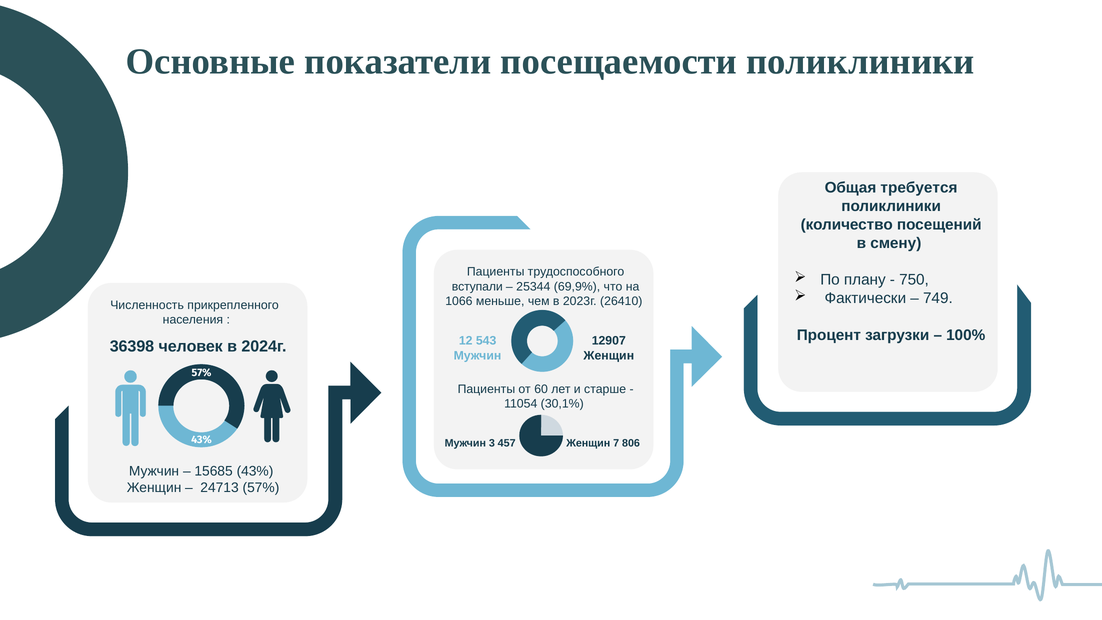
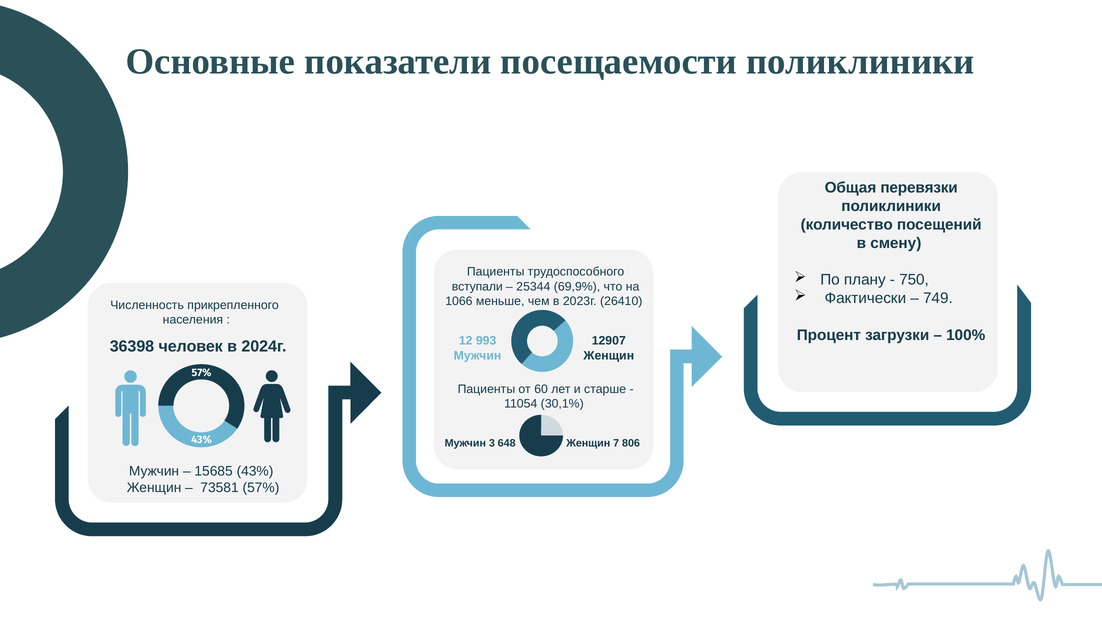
требуется: требуется -> перевязки
543: 543 -> 993
457: 457 -> 648
24713: 24713 -> 73581
